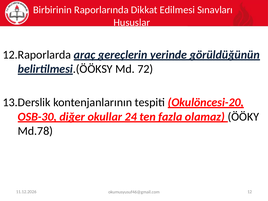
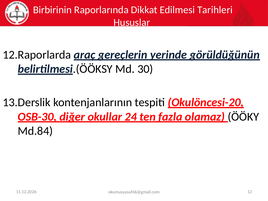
Sınavları: Sınavları -> Tarihleri
72: 72 -> 30
Md.78: Md.78 -> Md.84
